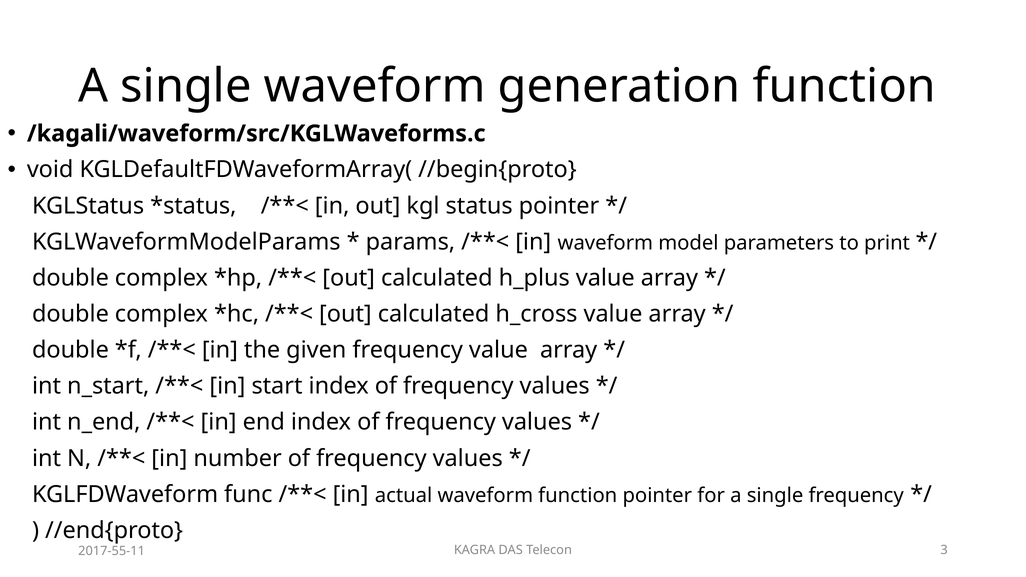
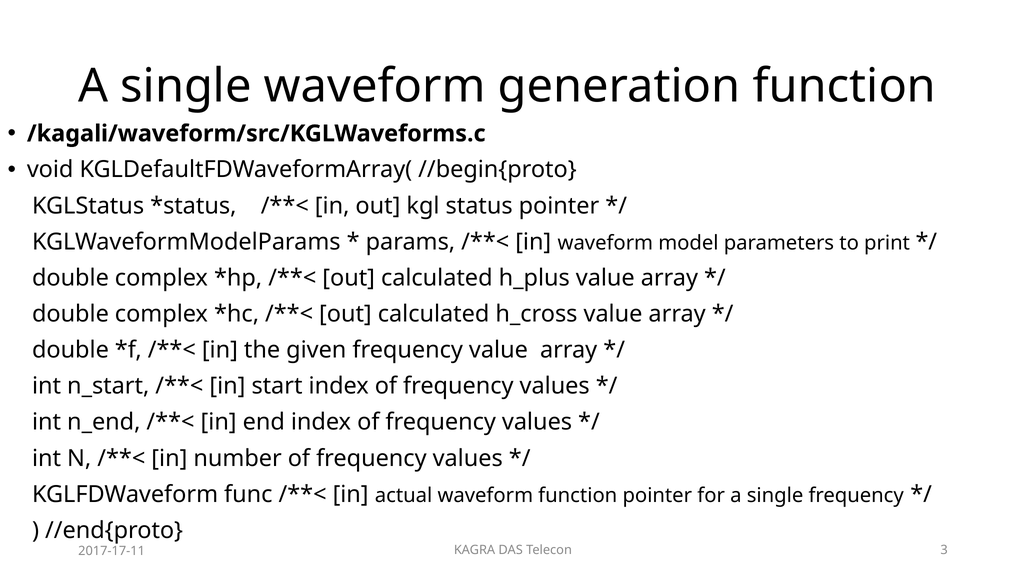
2017-55-11: 2017-55-11 -> 2017-17-11
